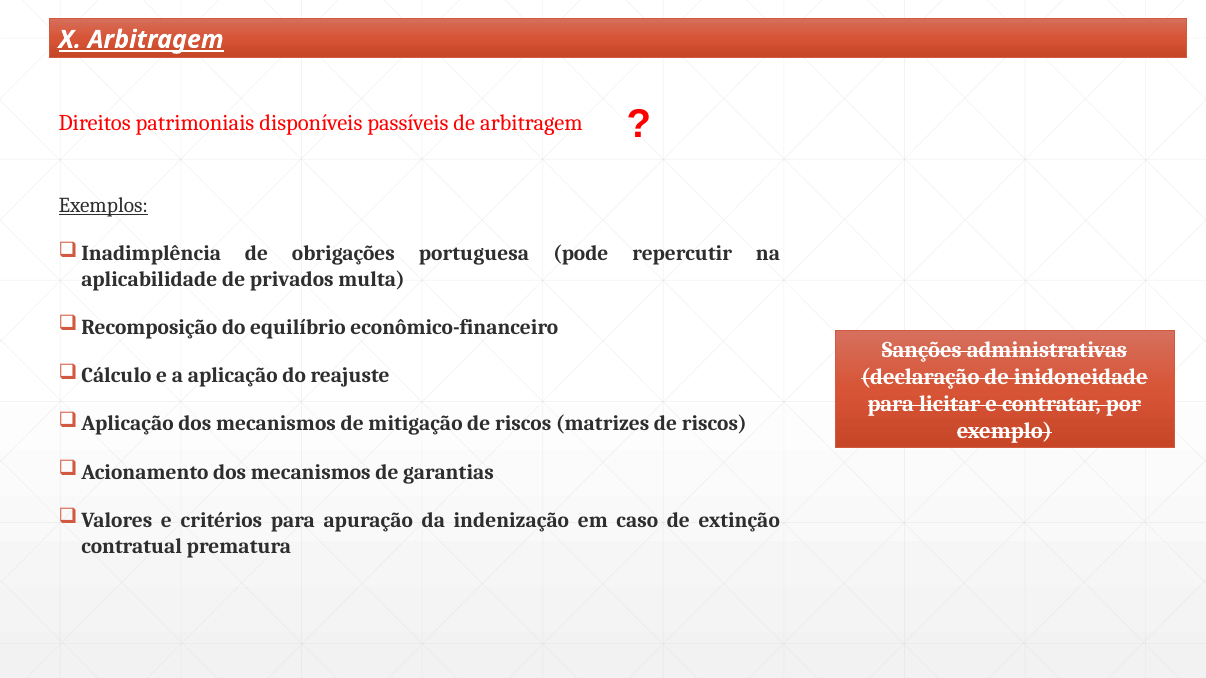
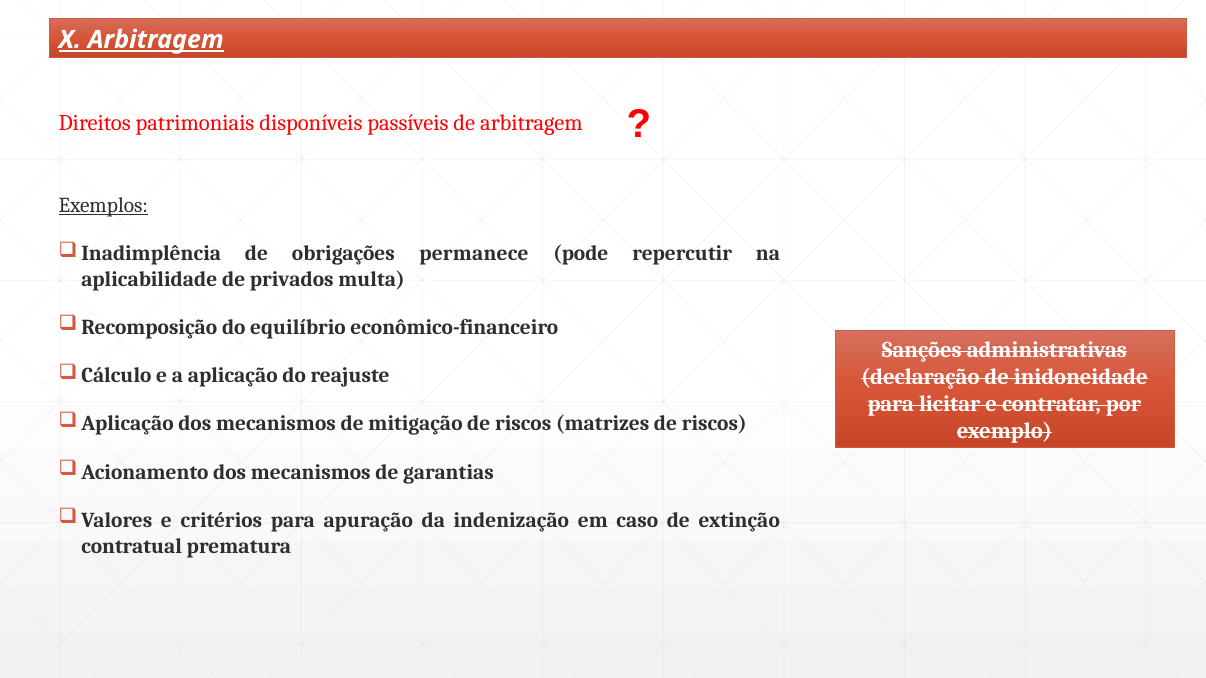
portuguesa: portuguesa -> permanece
